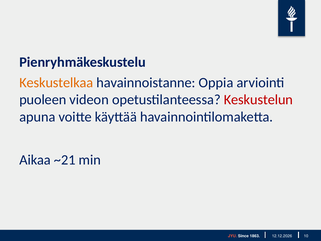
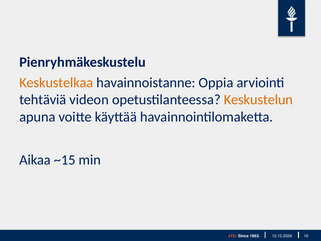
puoleen: puoleen -> tehtäviä
Keskustelun colour: red -> orange
~21: ~21 -> ~15
